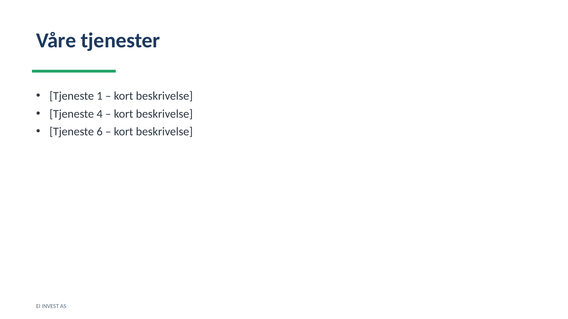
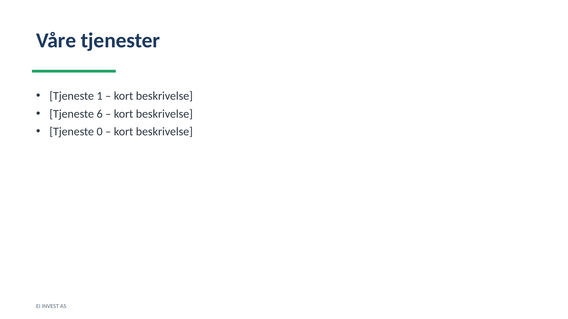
4: 4 -> 6
6: 6 -> 0
